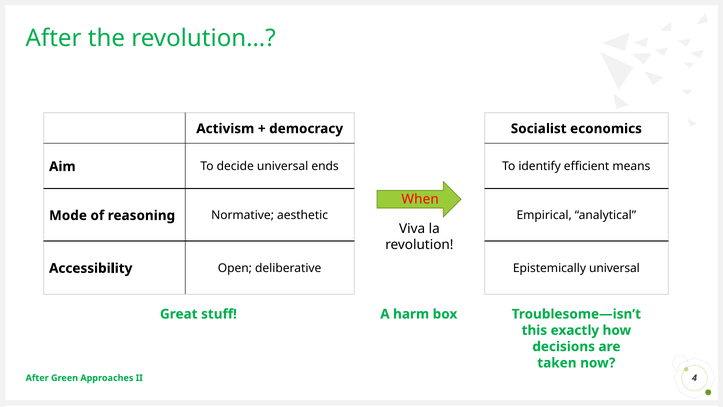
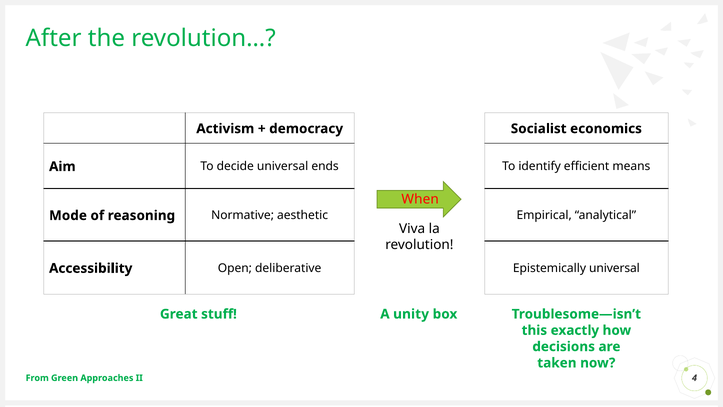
harm: harm -> unity
After at (37, 378): After -> From
